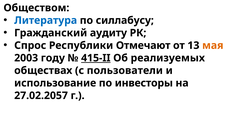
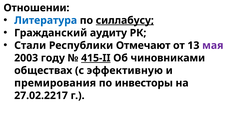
Обществом: Обществом -> Отношении
силлабусу underline: none -> present
Спрос: Спрос -> Стали
мая colour: orange -> purple
реализуемых: реализуемых -> чиновниками
пользователи: пользователи -> эффективную
использование: использование -> премирования
27.02.2057: 27.02.2057 -> 27.02.2217
